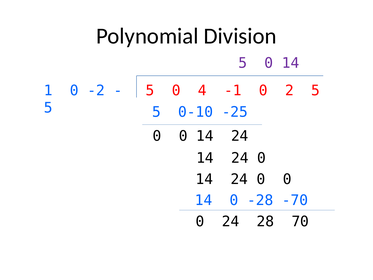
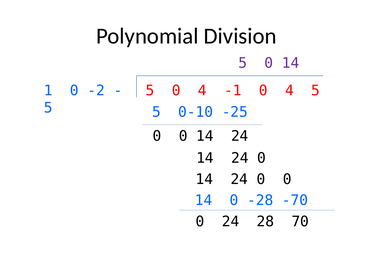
-1 0 2: 2 -> 4
